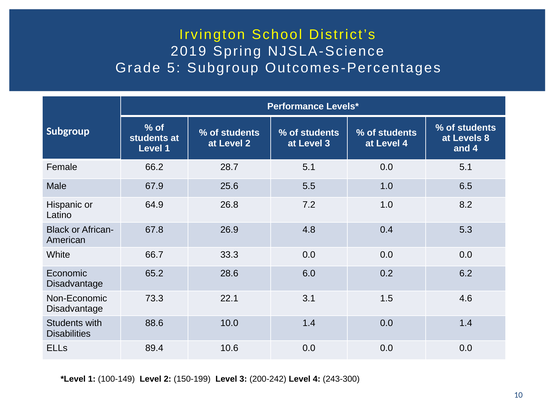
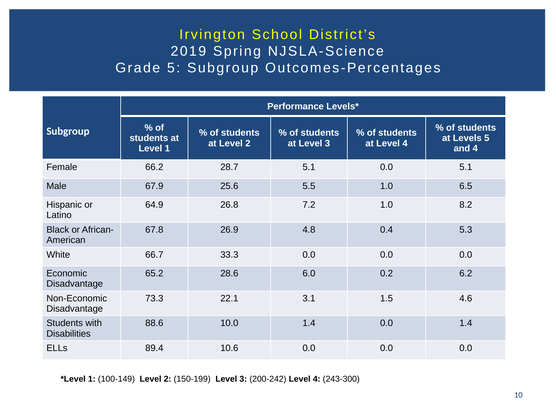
Levels 8: 8 -> 5
